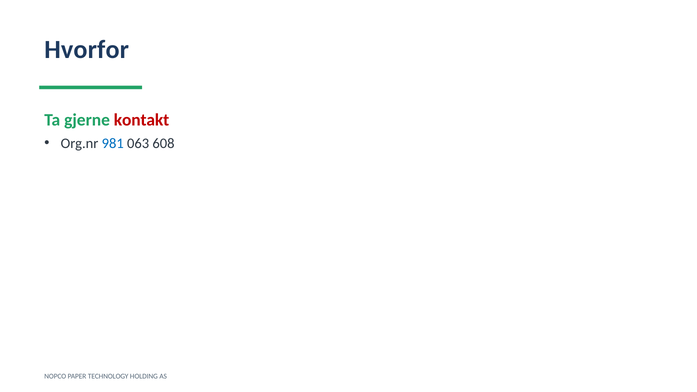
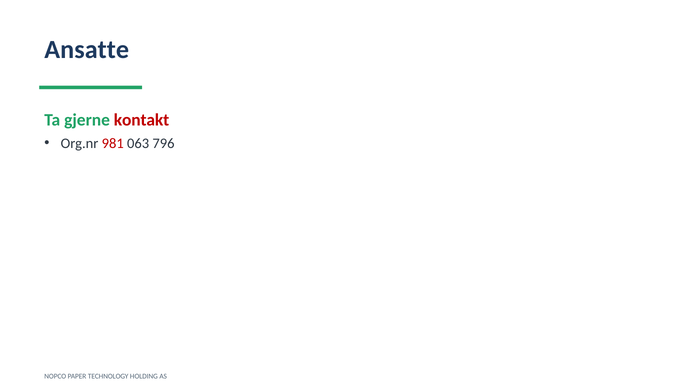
Hvorfor: Hvorfor -> Ansatte
981 colour: blue -> red
608: 608 -> 796
